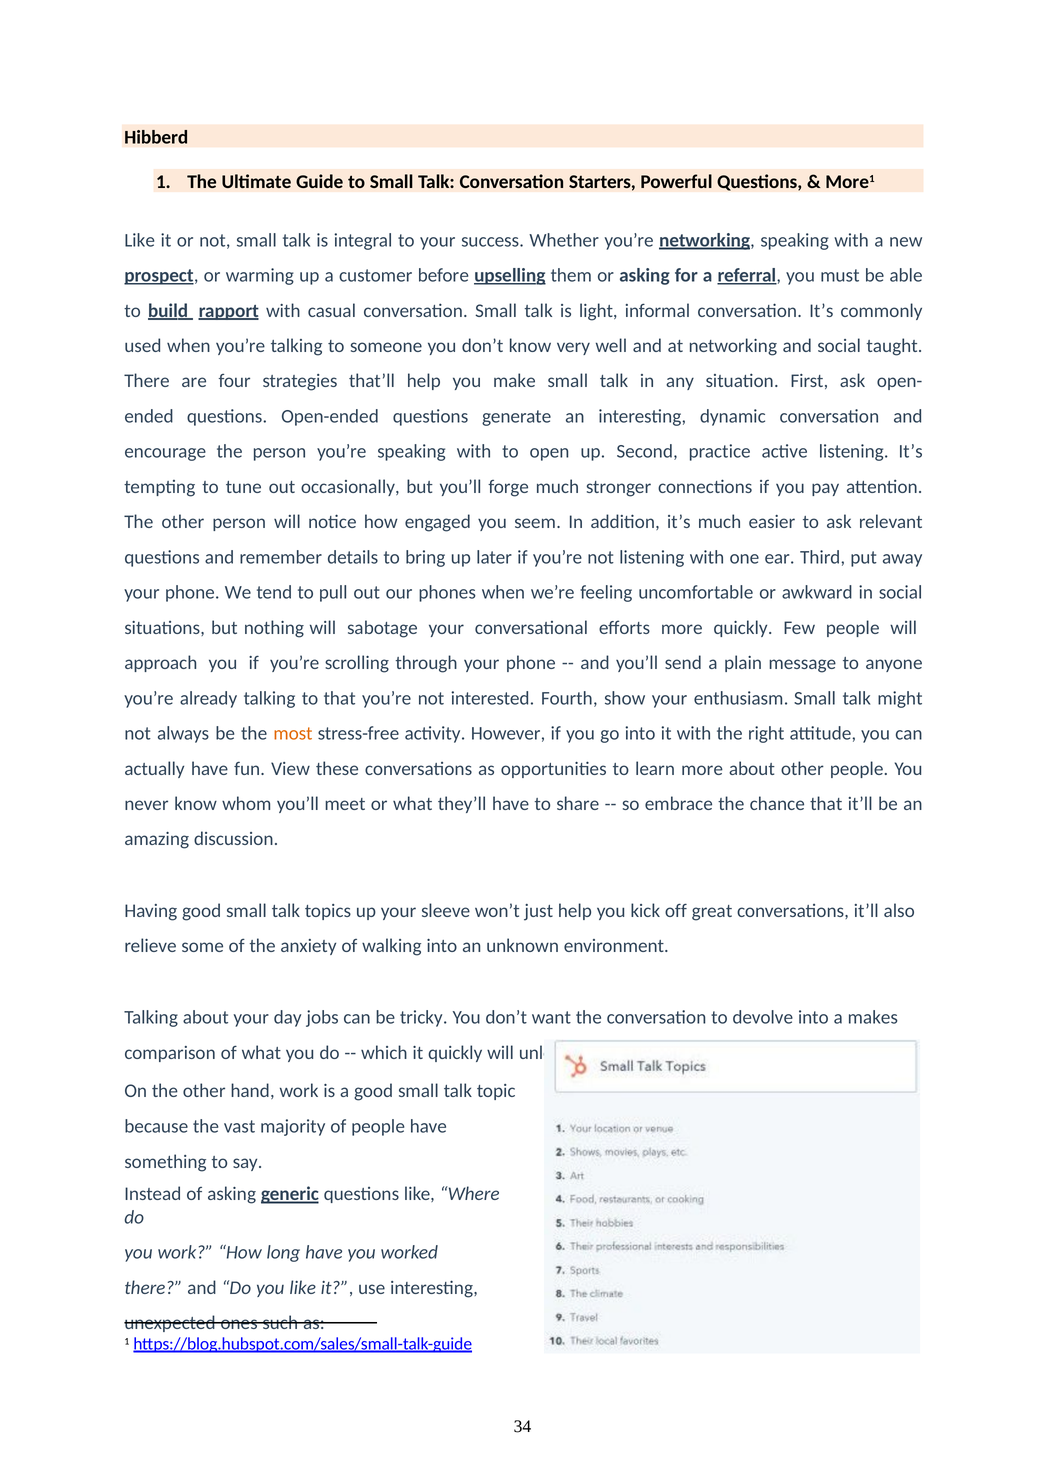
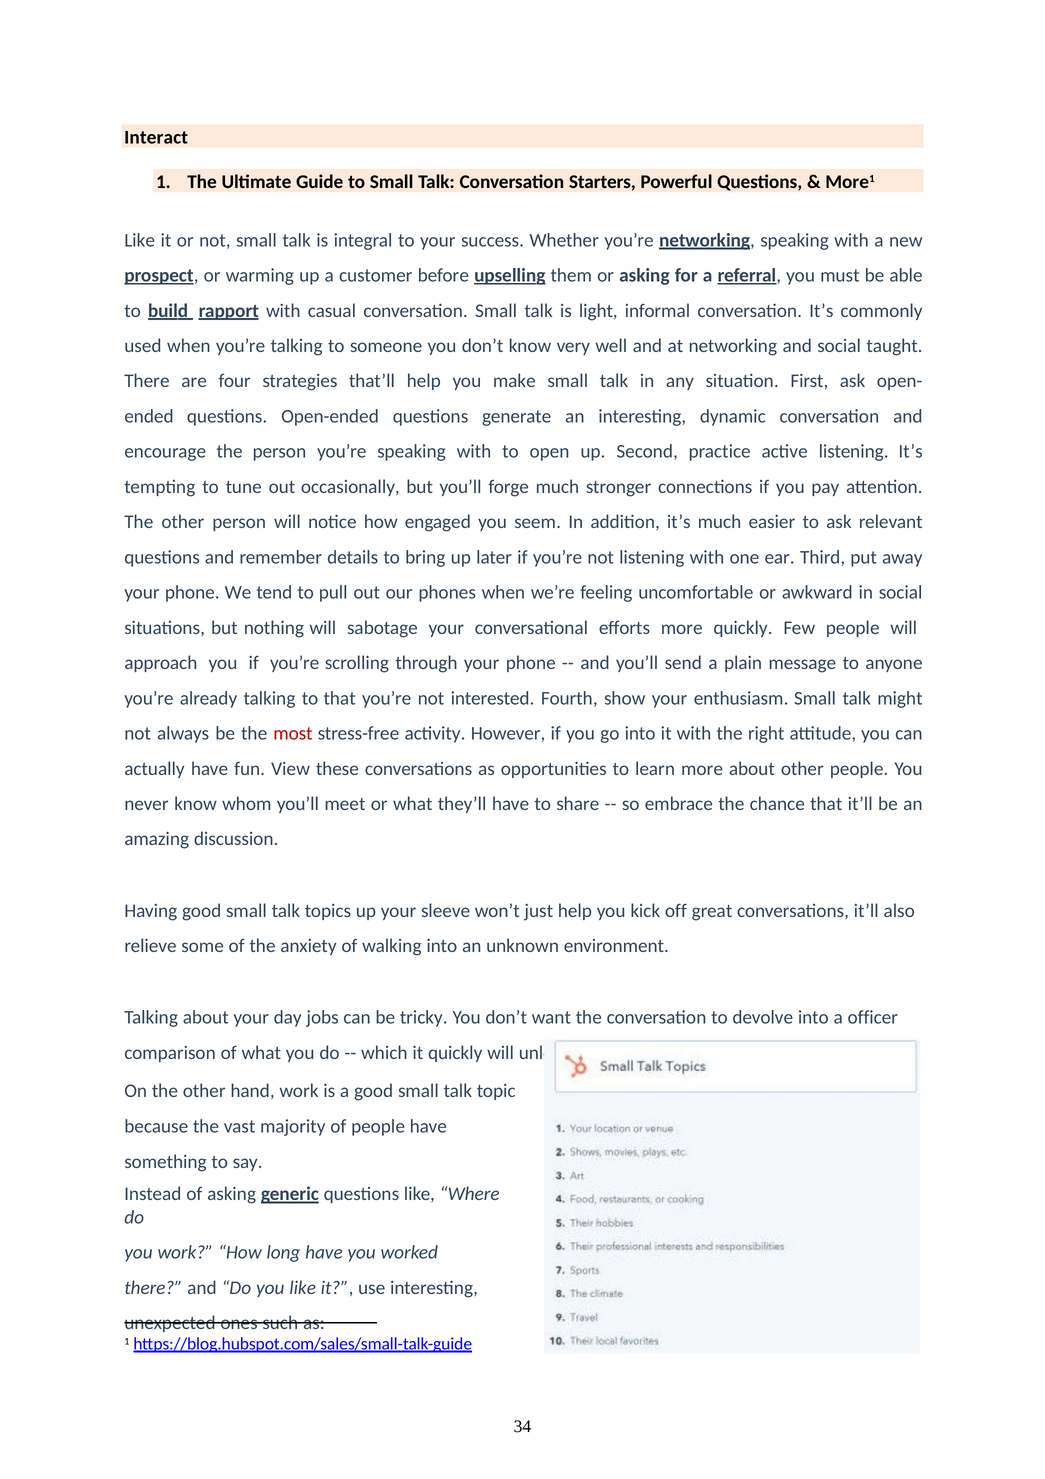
Hibberd: Hibberd -> Interact
most colour: orange -> red
makes: makes -> officer
